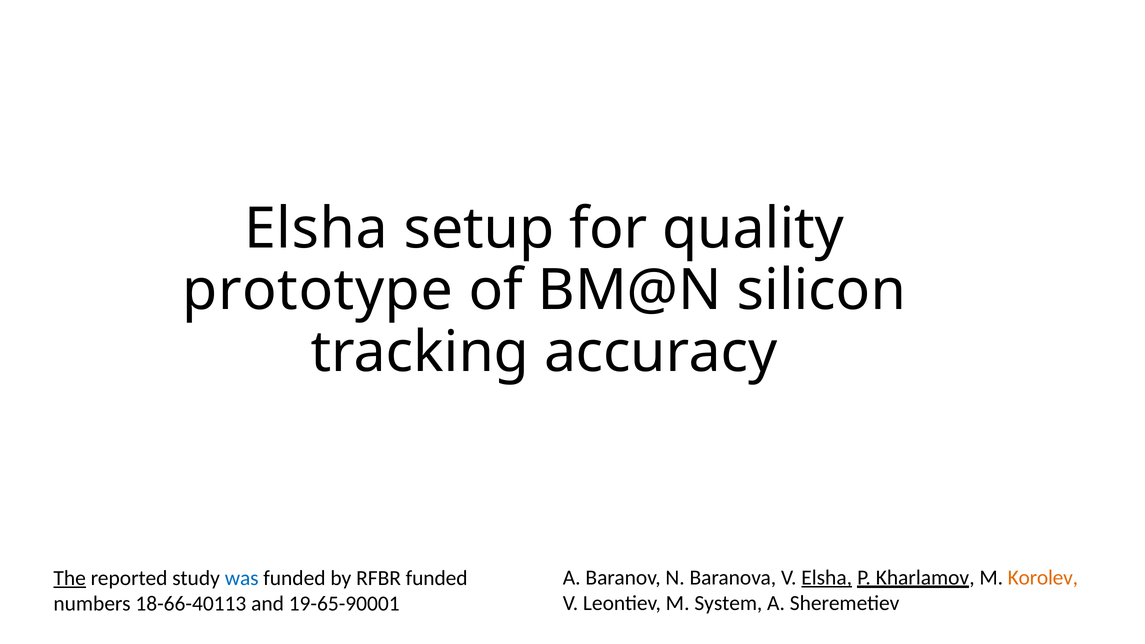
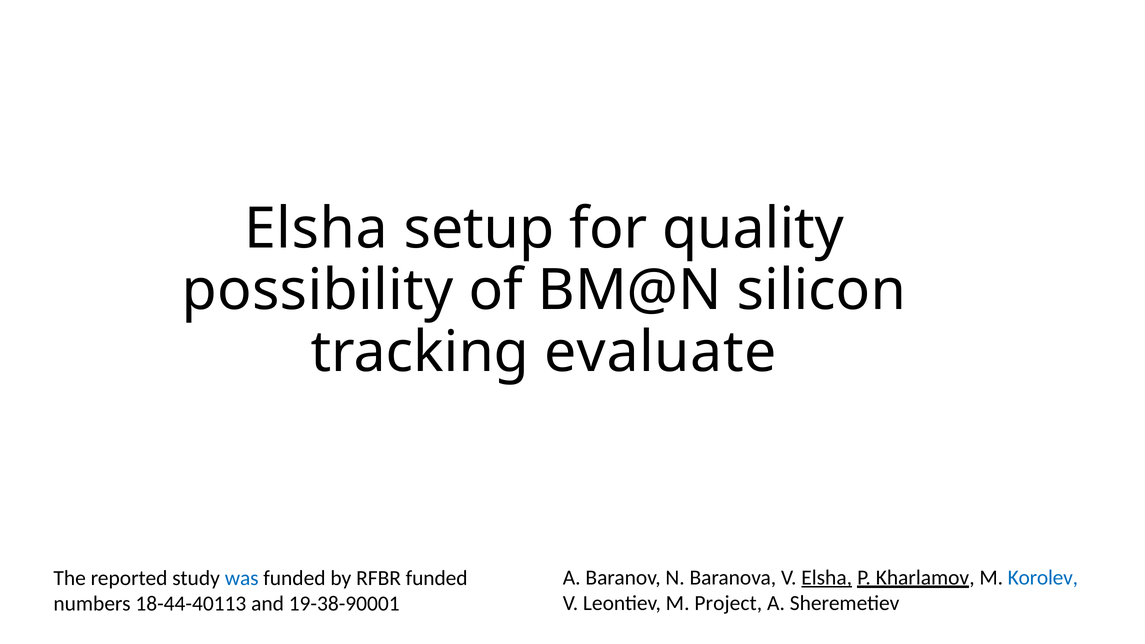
prototype: prototype -> possibility
accuracy: accuracy -> evaluate
Korolev colour: orange -> blue
The underline: present -> none
System: System -> Project
18-66-40113: 18-66-40113 -> 18-44-40113
19-65-90001: 19-65-90001 -> 19-38-90001
